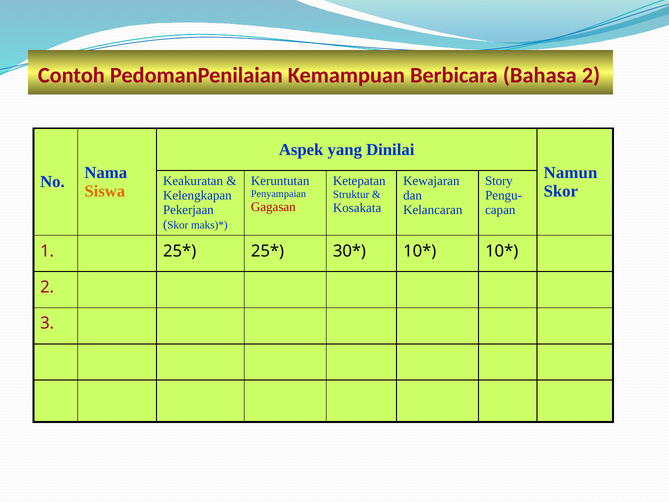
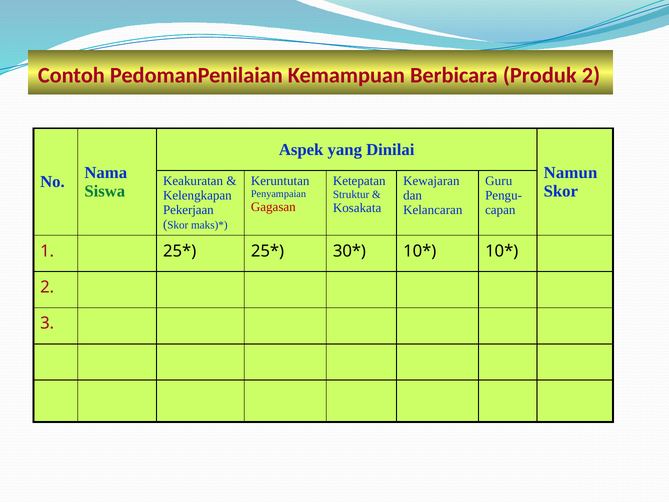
Bahasa: Bahasa -> Produk
Story: Story -> Guru
Siswa colour: orange -> green
